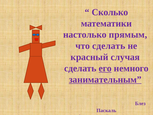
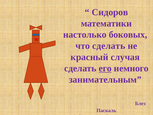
Сколько: Сколько -> Сидоров
прямым: прямым -> боковых
занимательным underline: present -> none
